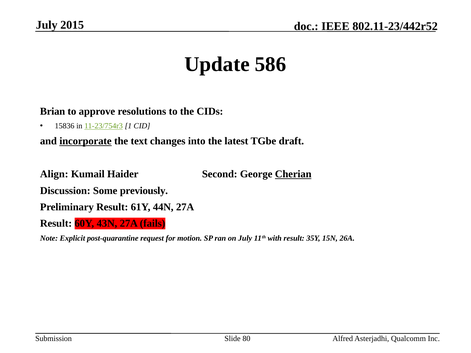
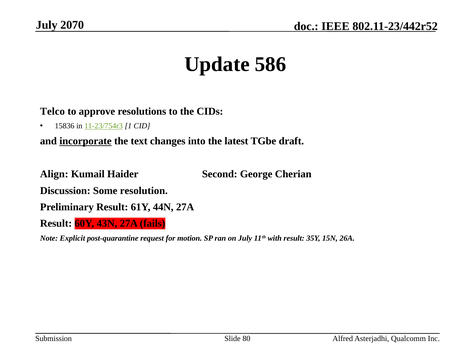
2015: 2015 -> 2070
Brian: Brian -> Telco
Cherian underline: present -> none
previously: previously -> resolution
